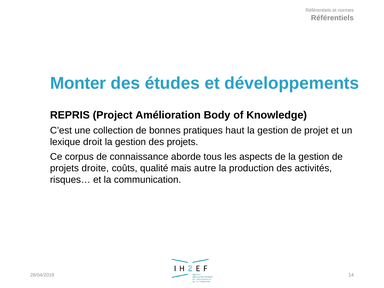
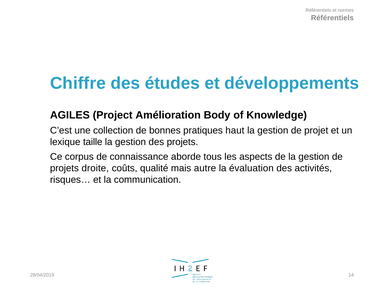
Monter: Monter -> Chiffre
REPRIS: REPRIS -> AGILES
droit: droit -> taille
production: production -> évaluation
